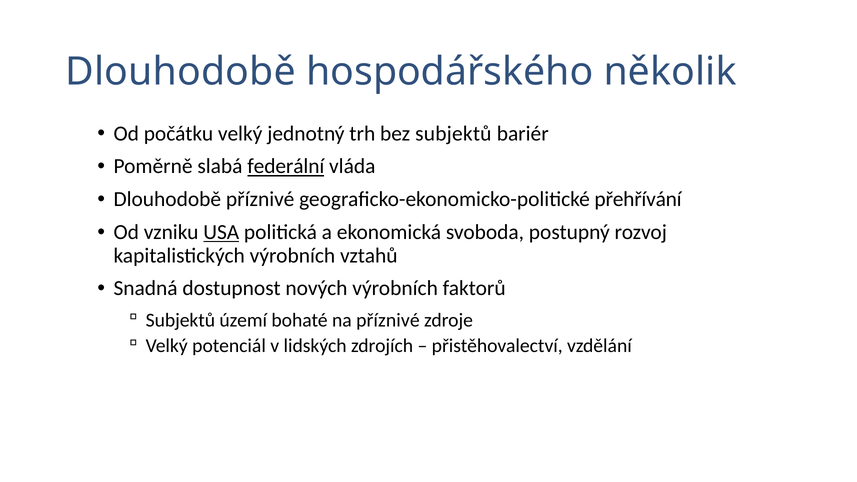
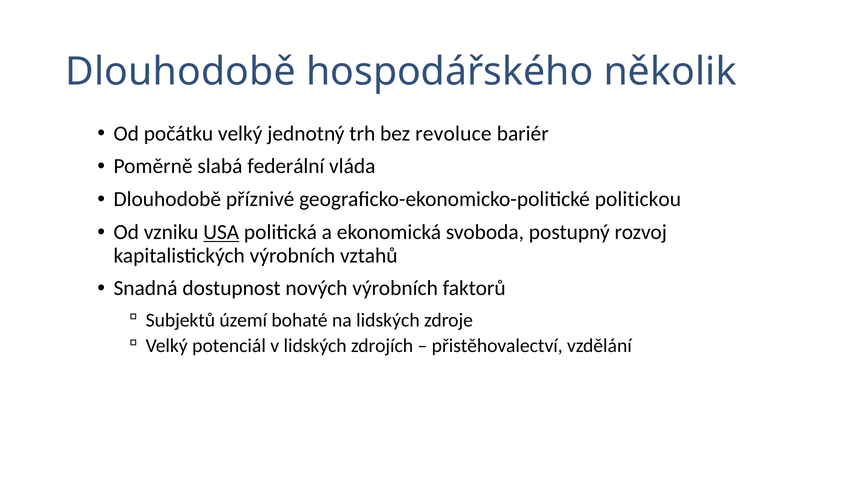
bez subjektů: subjektů -> revoluce
federální underline: present -> none
přehřívání: přehřívání -> politickou
na příznivé: příznivé -> lidských
